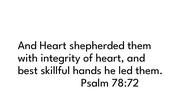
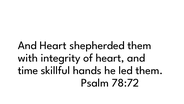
best: best -> time
